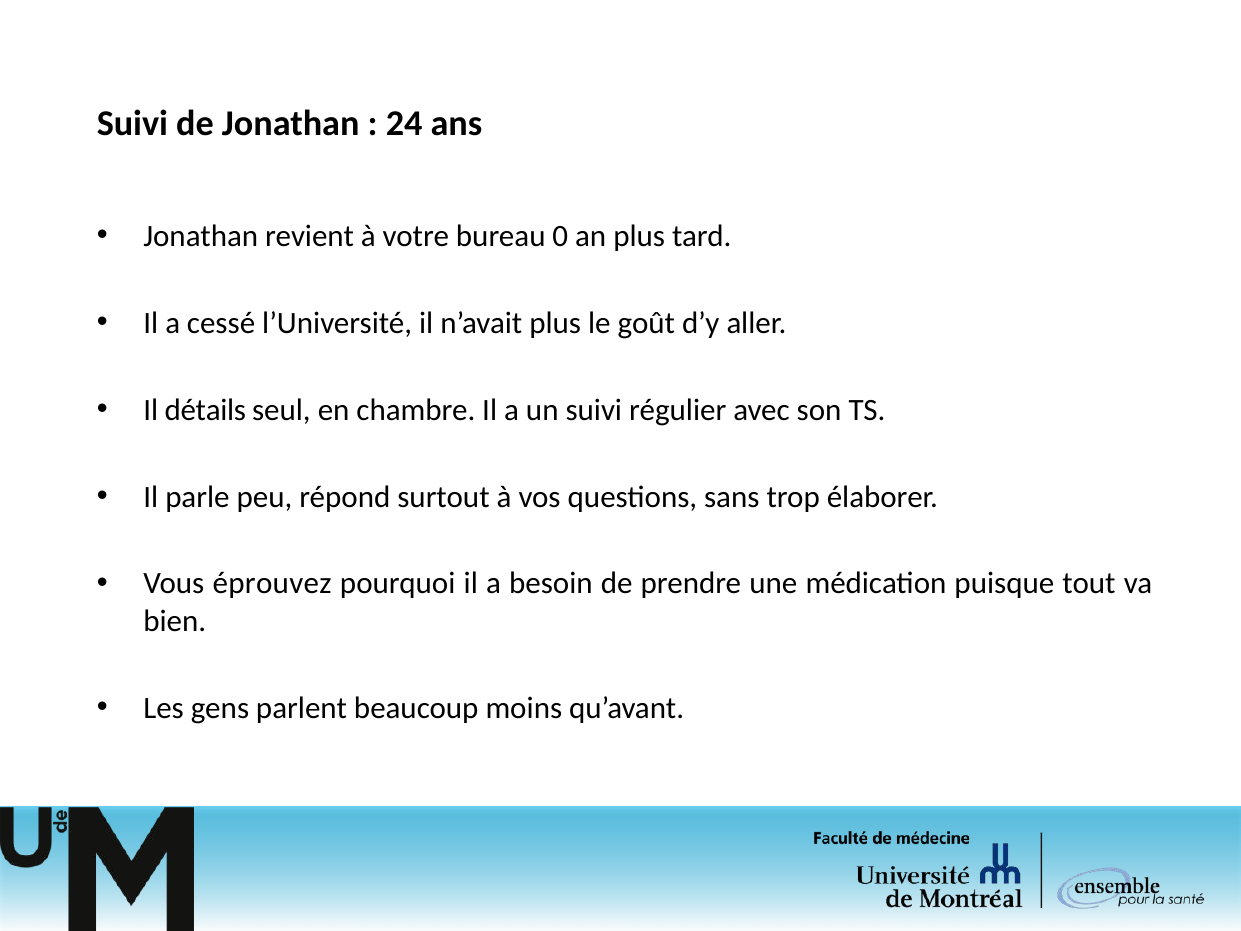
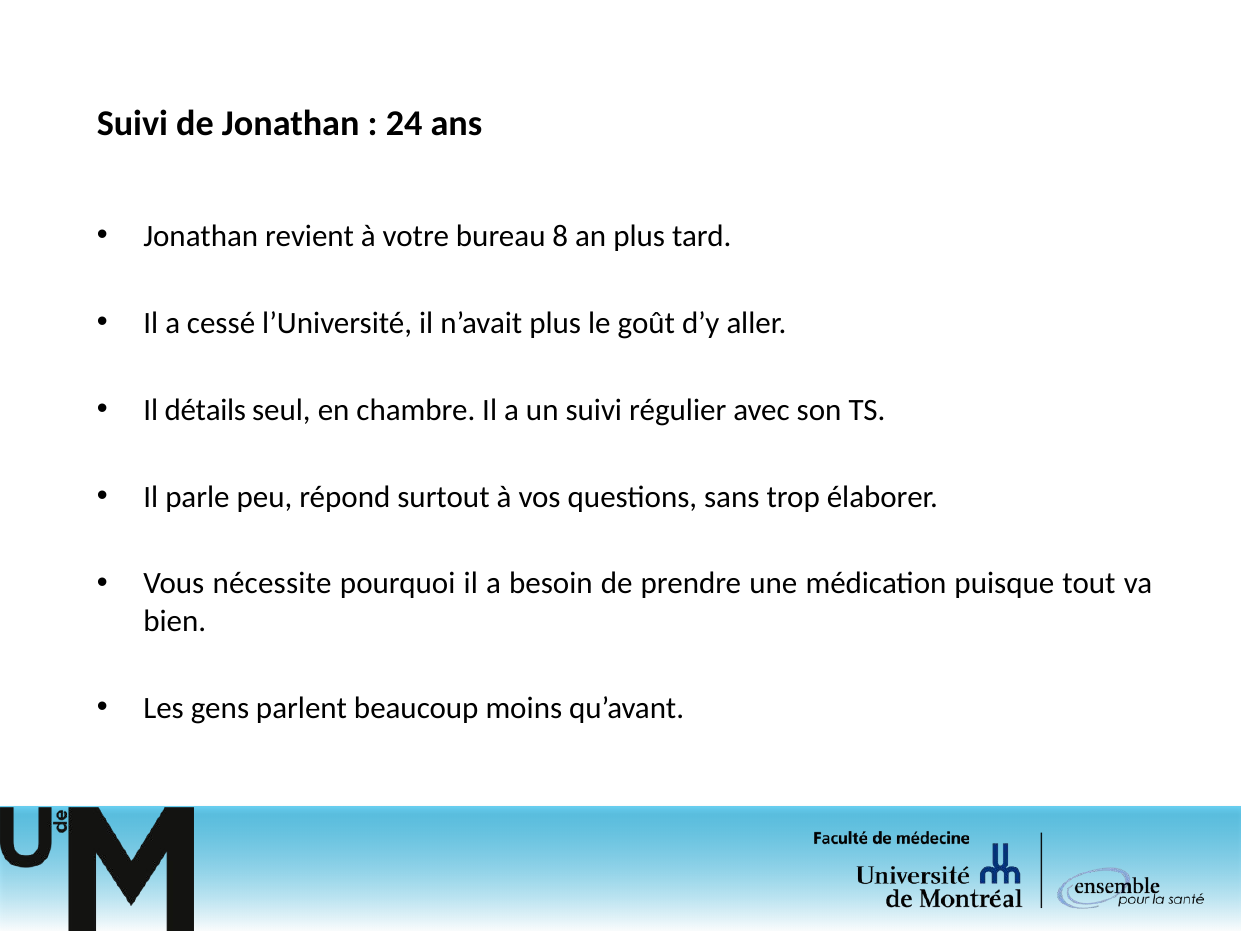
0: 0 -> 8
éprouvez: éprouvez -> nécessite
